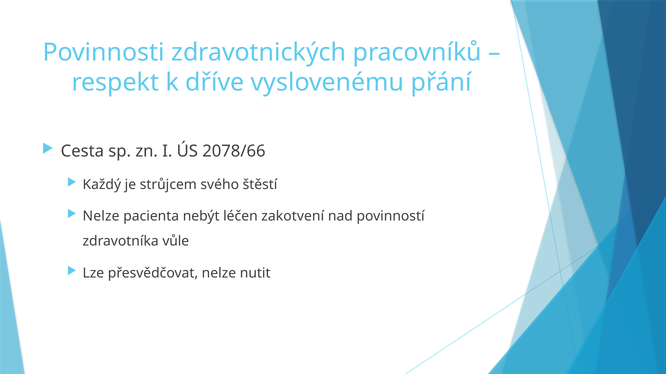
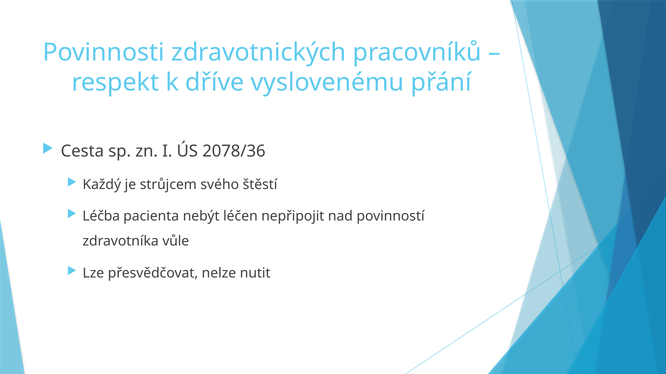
2078/66: 2078/66 -> 2078/36
Nelze at (101, 217): Nelze -> Léčba
zakotvení: zakotvení -> nepřipojit
